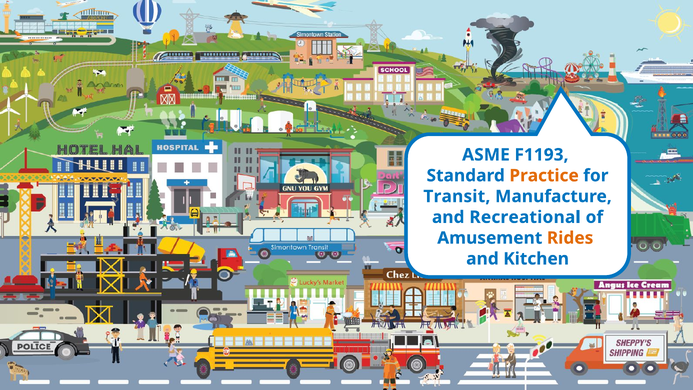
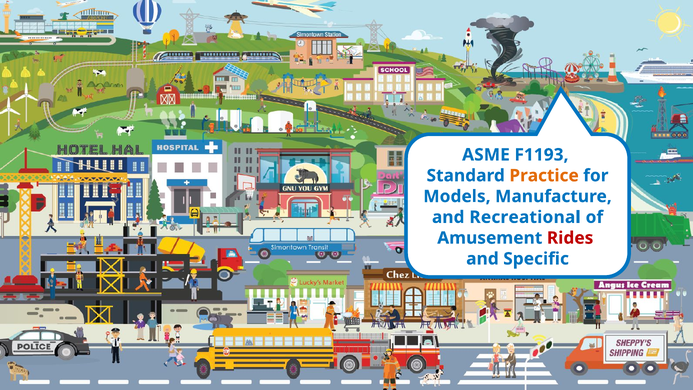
Transit: Transit -> Models
Rides colour: orange -> red
Kitchen: Kitchen -> Specific
